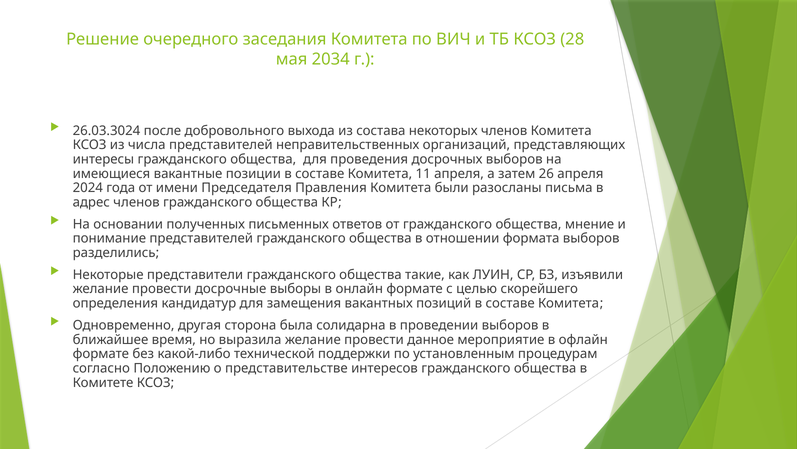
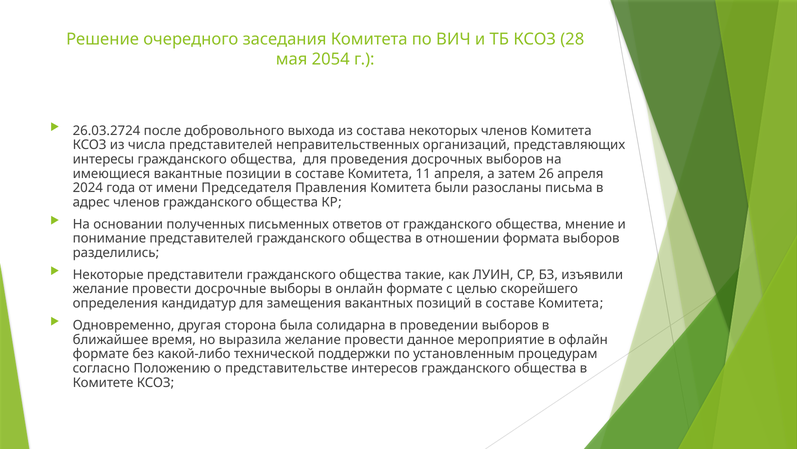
2034: 2034 -> 2054
26.03.3024: 26.03.3024 -> 26.03.2724
